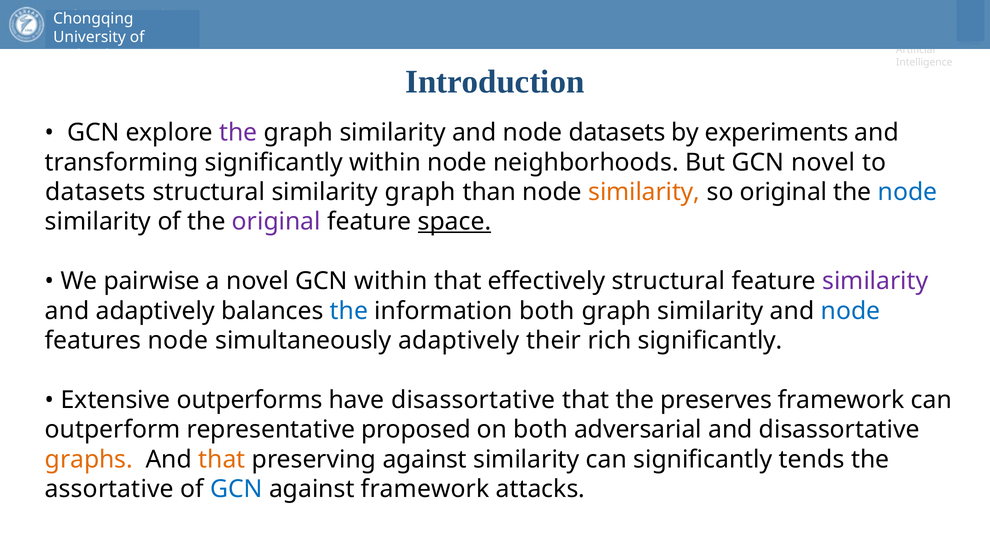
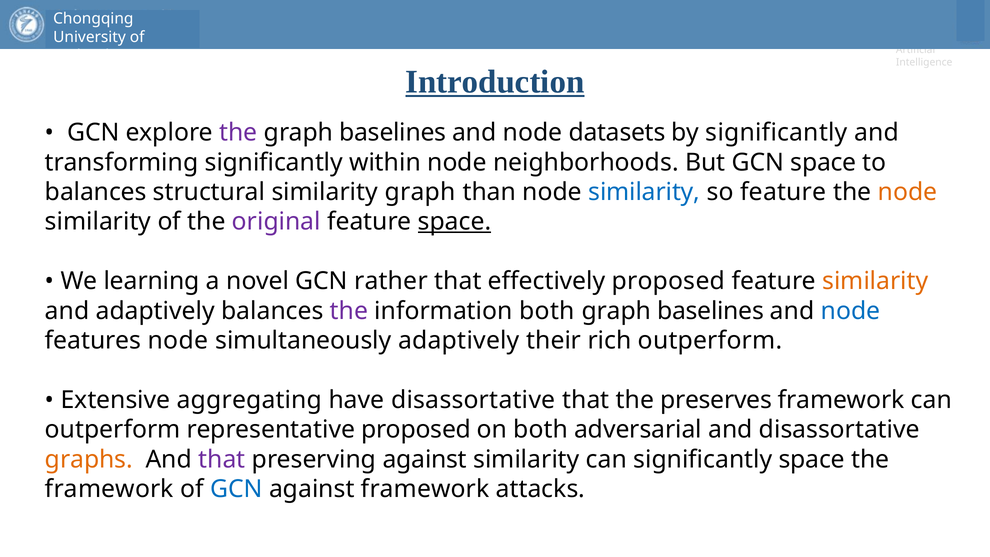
Introduction underline: none -> present
similarity at (393, 133): similarity -> baselines
by experiments: experiments -> significantly
GCN novel: novel -> space
datasets at (96, 192): datasets -> balances
similarity at (644, 192) colour: orange -> blue
so original: original -> feature
node at (907, 192) colour: blue -> orange
pairwise: pairwise -> learning
GCN within: within -> rather
effectively structural: structural -> proposed
similarity at (875, 281) colour: purple -> orange
the at (349, 311) colour: blue -> purple
similarity at (710, 311): similarity -> baselines
rich significantly: significantly -> outperform
outperforms: outperforms -> aggregating
that at (222, 459) colour: orange -> purple
significantly tends: tends -> space
assortative at (109, 489): assortative -> framework
